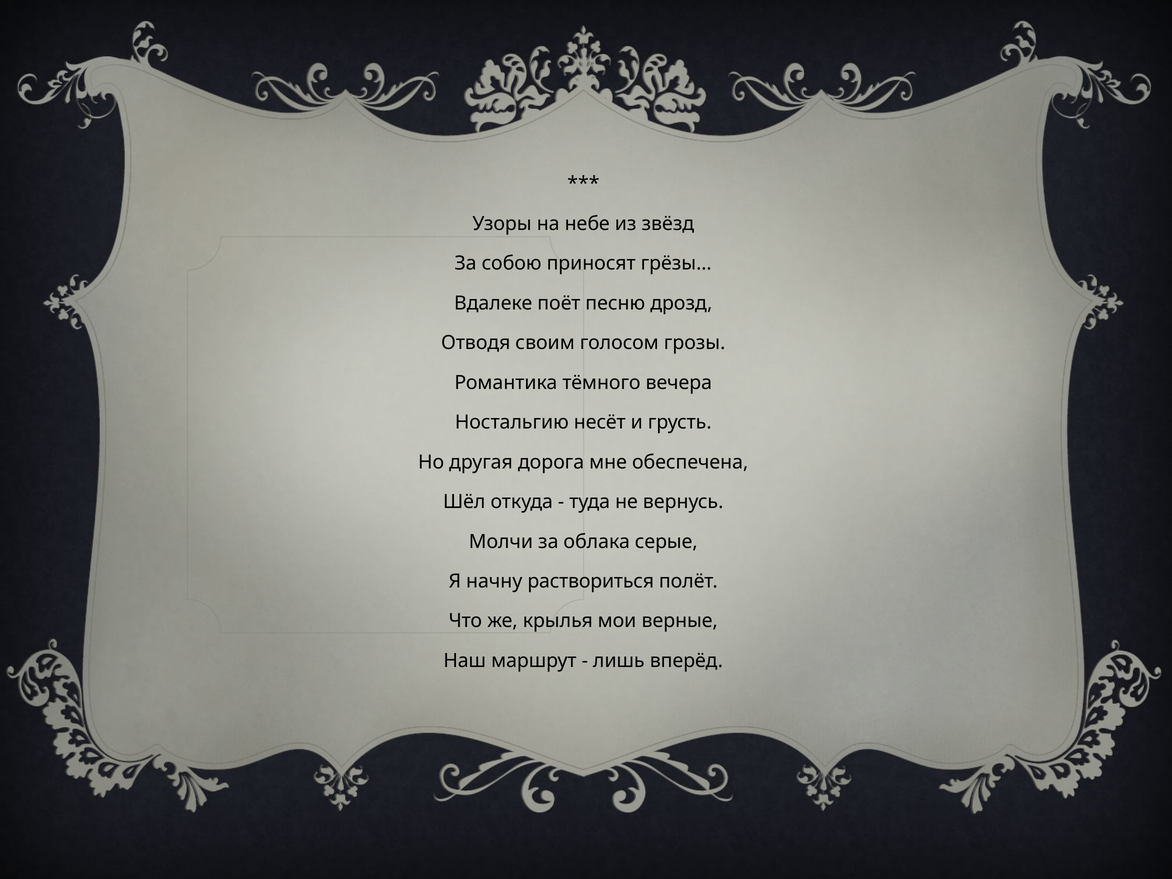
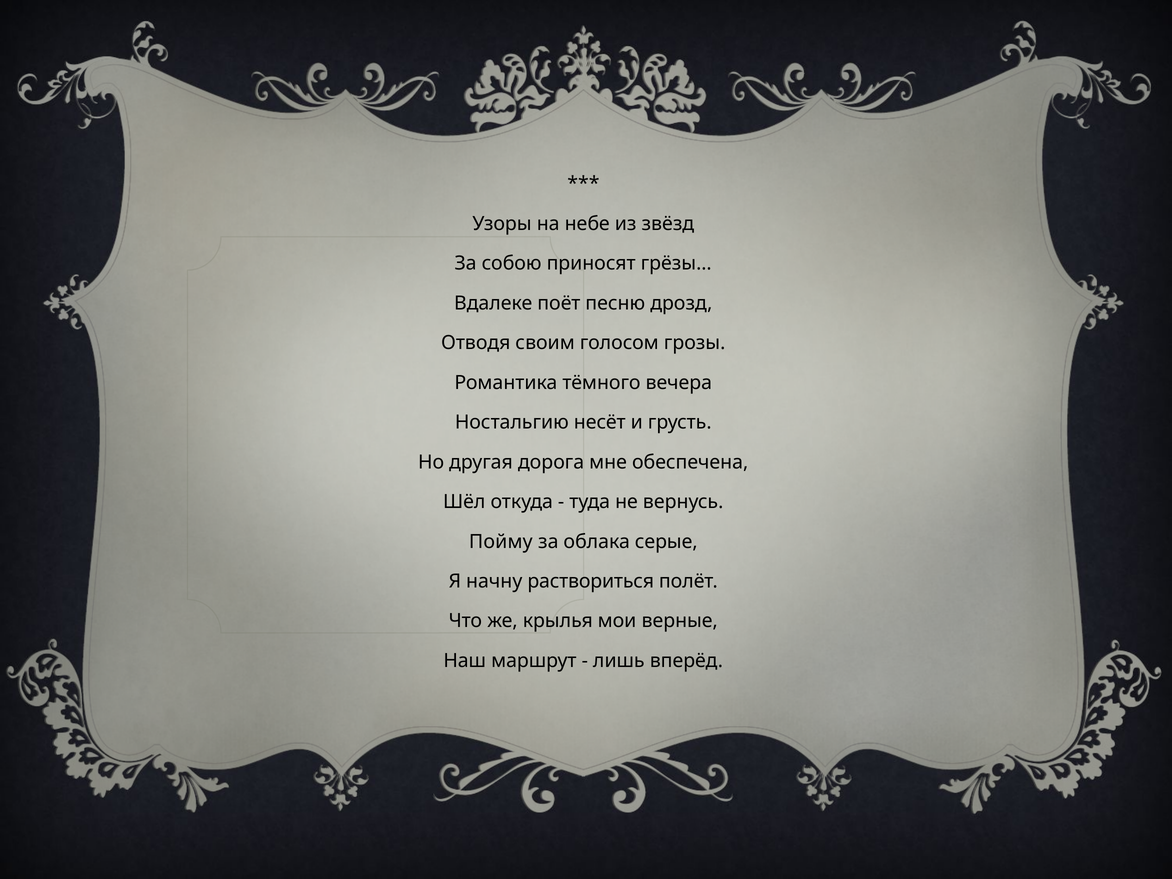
Молчи: Молчи -> Пойму
